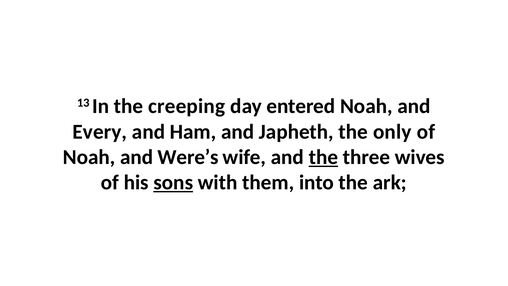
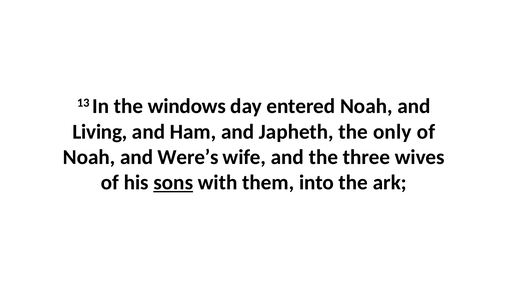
creeping: creeping -> windows
Every: Every -> Living
the at (323, 157) underline: present -> none
